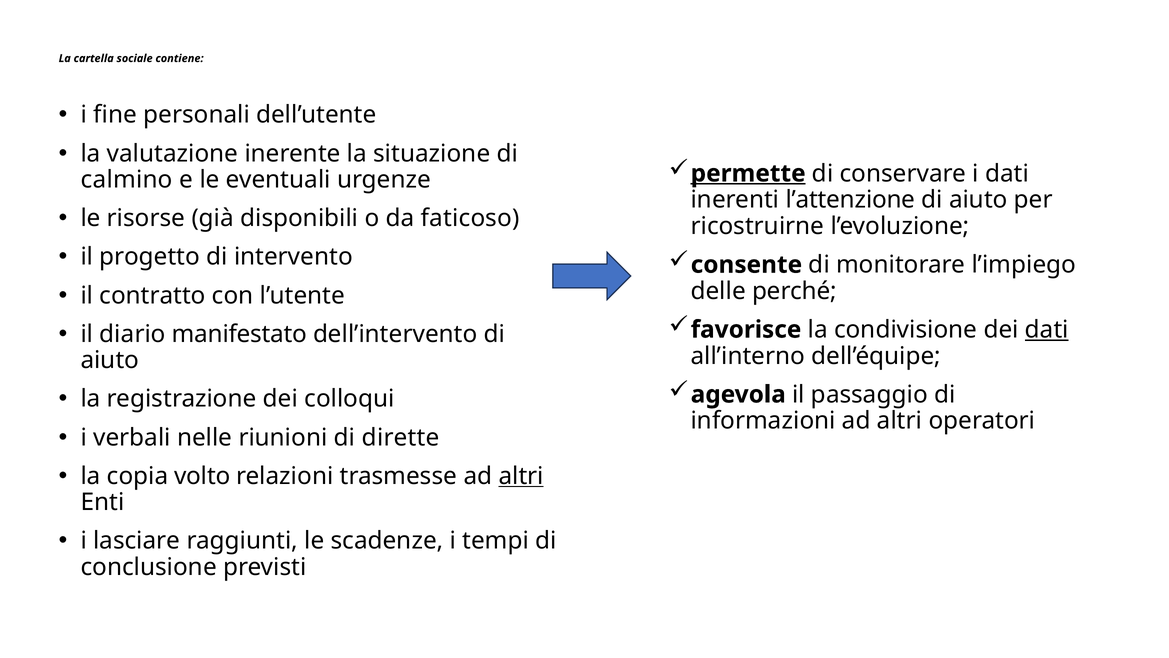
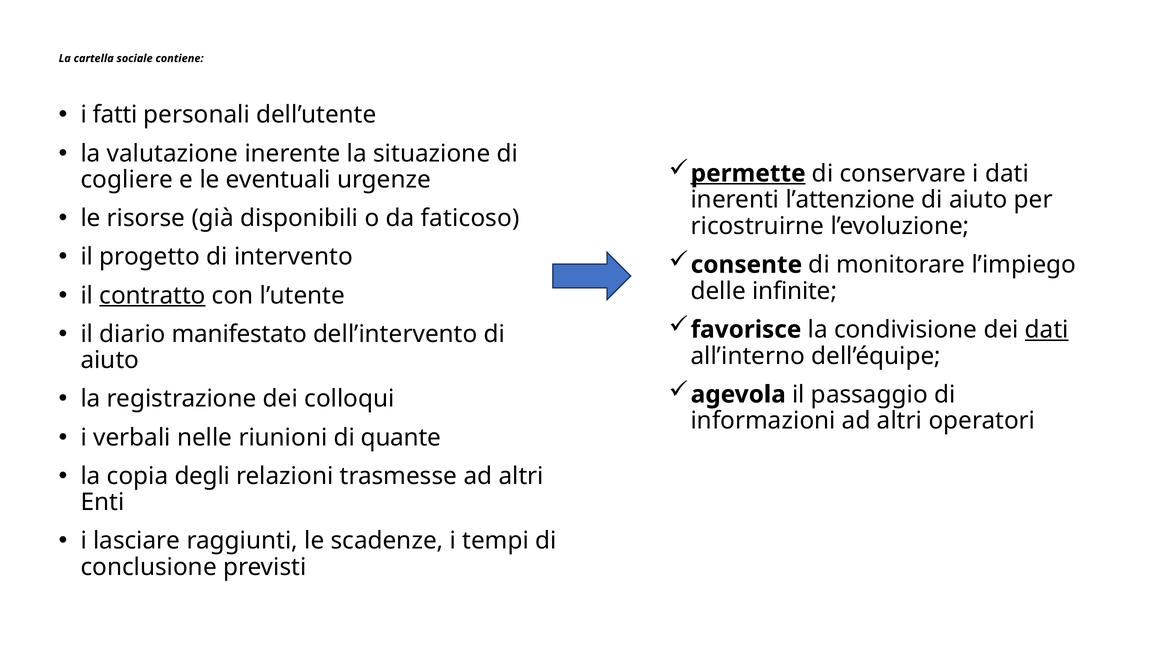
fine: fine -> fatti
calmino: calmino -> cogliere
contratto underline: none -> present
perché: perché -> infinite
dirette: dirette -> quante
volto: volto -> degli
altri at (521, 476) underline: present -> none
